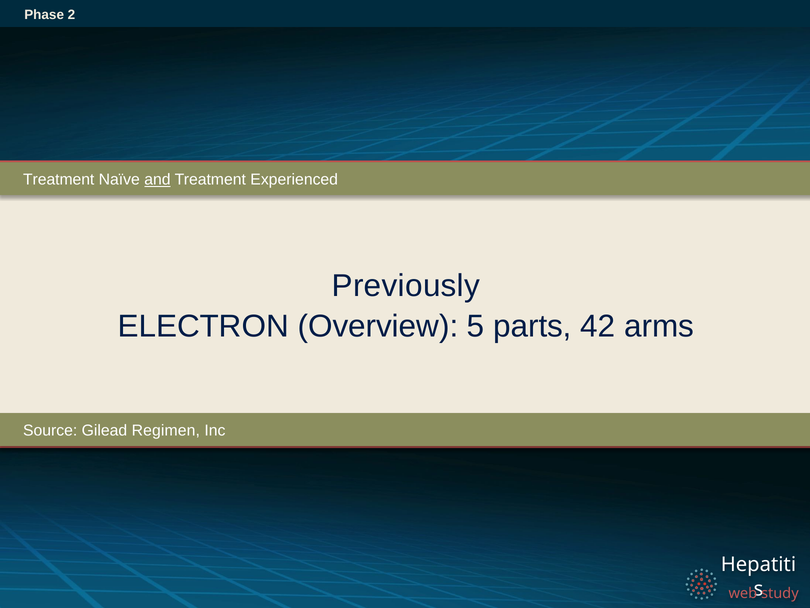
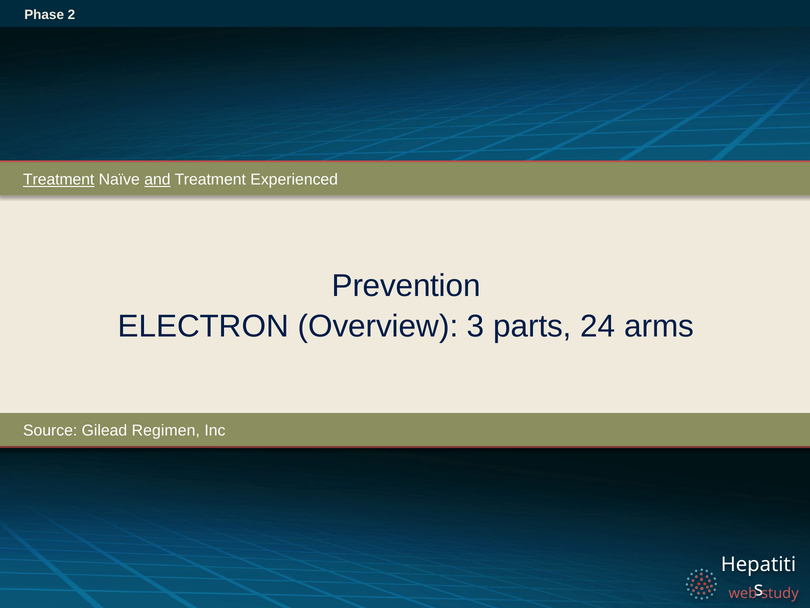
Treatment at (59, 180) underline: none -> present
Previously: Previously -> Prevention
5: 5 -> 3
42: 42 -> 24
